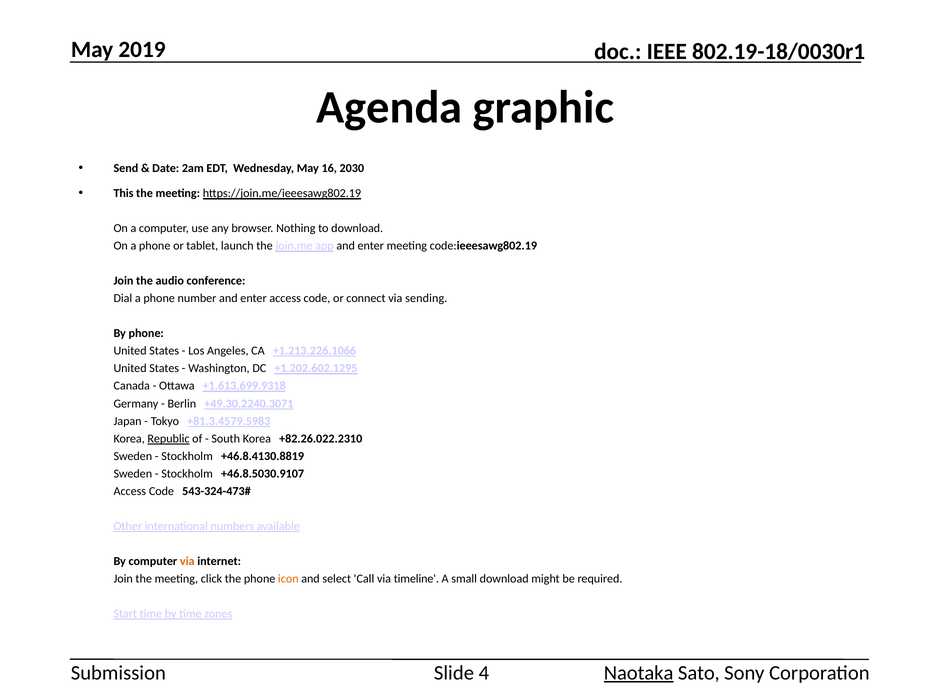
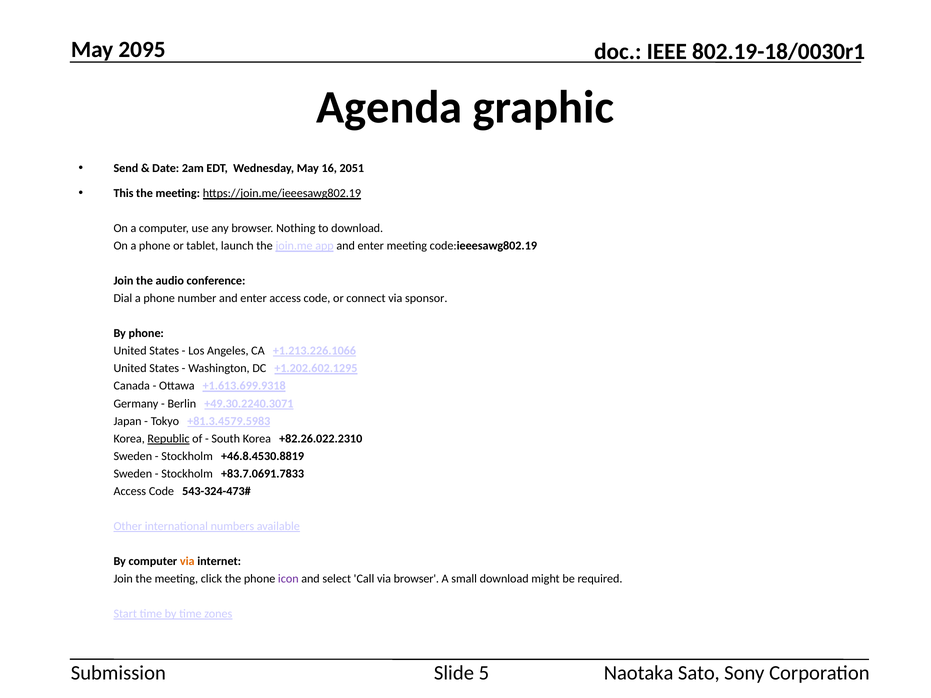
2019: 2019 -> 2095
2030: 2030 -> 2051
sending: sending -> sponsor
+46.8.4130.8819: +46.8.4130.8819 -> +46.8.4530.8819
+46.8.5030.9107: +46.8.5030.9107 -> +83.7.0691.7833
icon colour: orange -> purple
via timeline: timeline -> browser
4: 4 -> 5
Naotaka underline: present -> none
